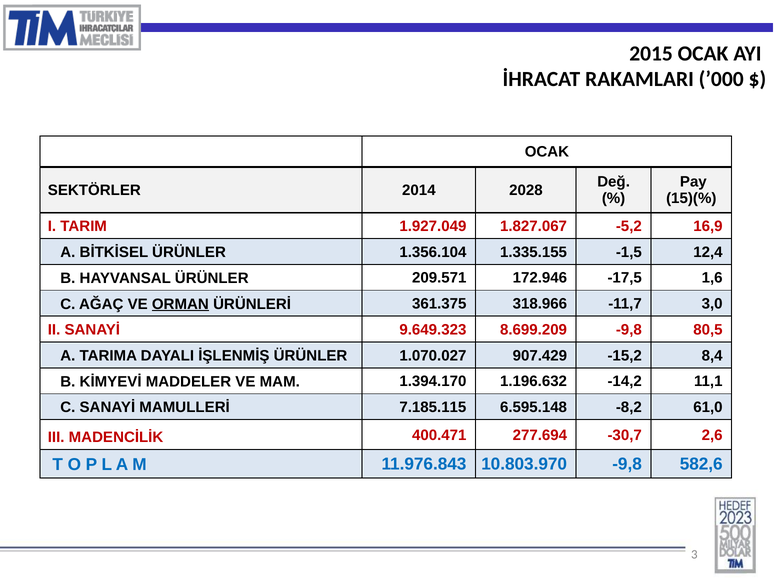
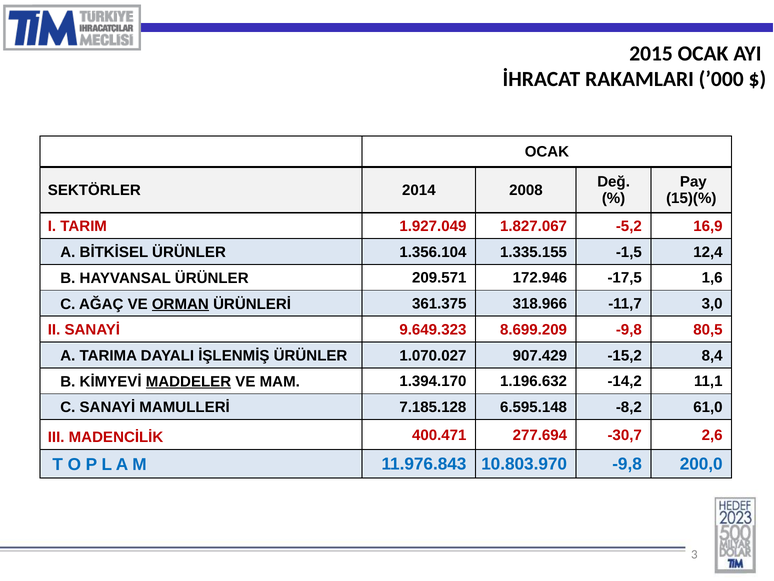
2028: 2028 -> 2008
MADDELER underline: none -> present
7.185.115: 7.185.115 -> 7.185.128
582,6: 582,6 -> 200,0
